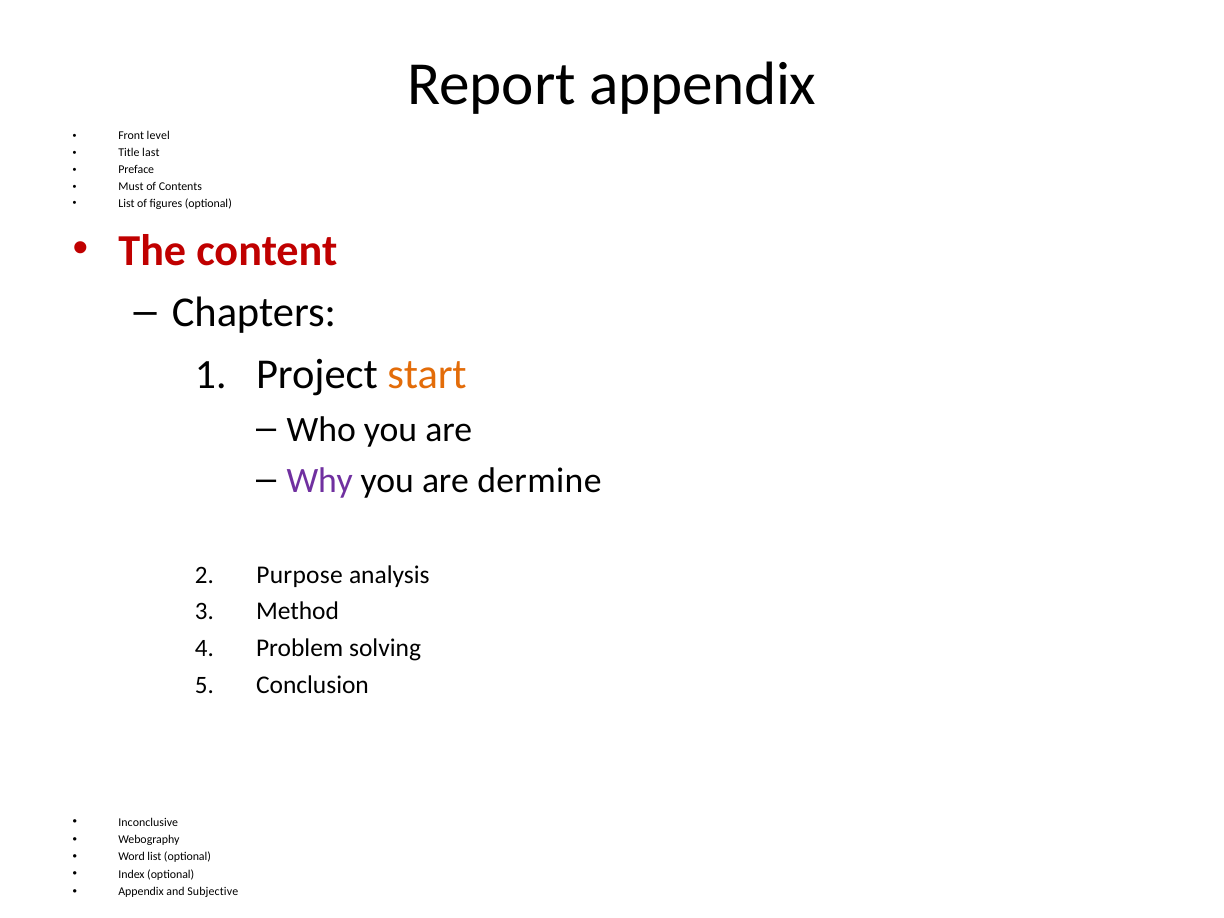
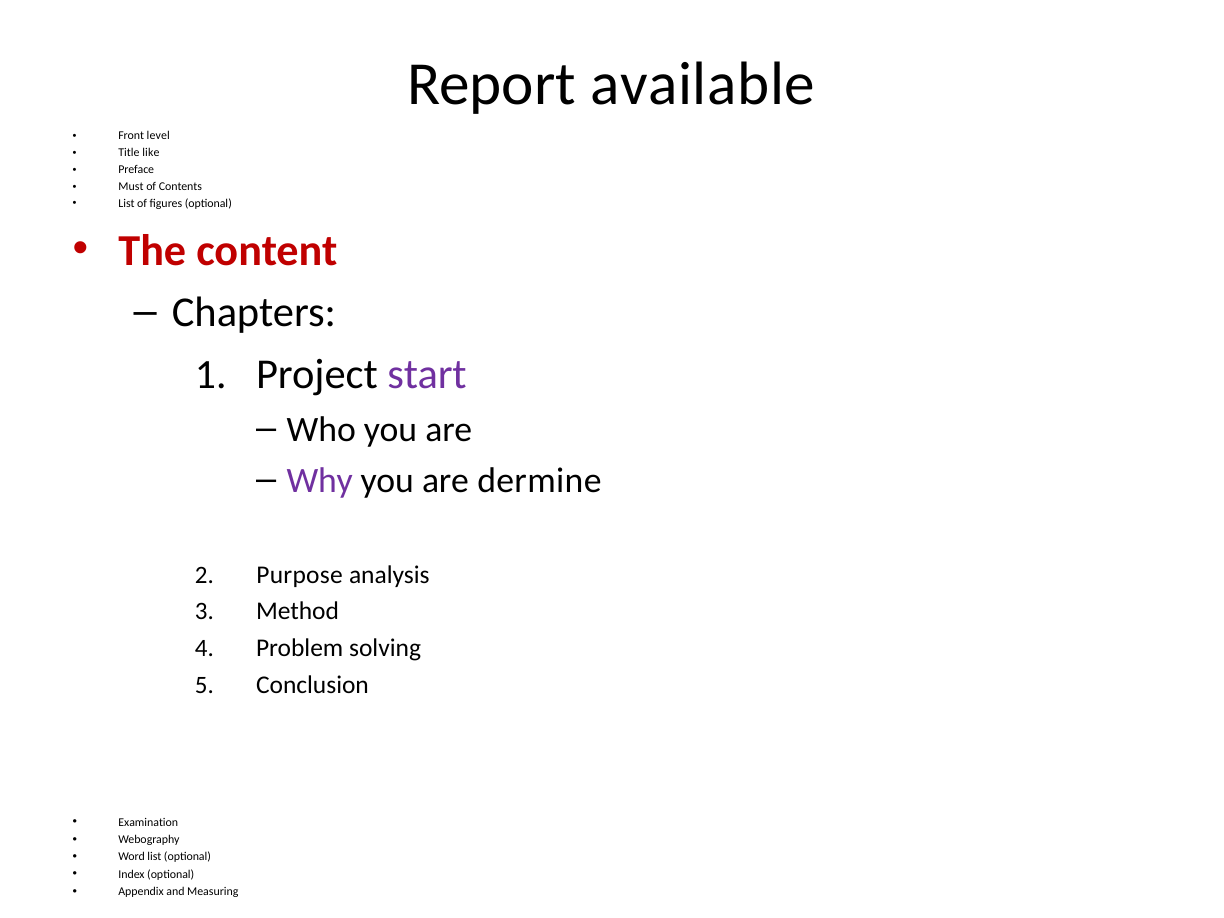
Report appendix: appendix -> available
last: last -> like
start colour: orange -> purple
Inconclusive: Inconclusive -> Examination
Subjective: Subjective -> Measuring
